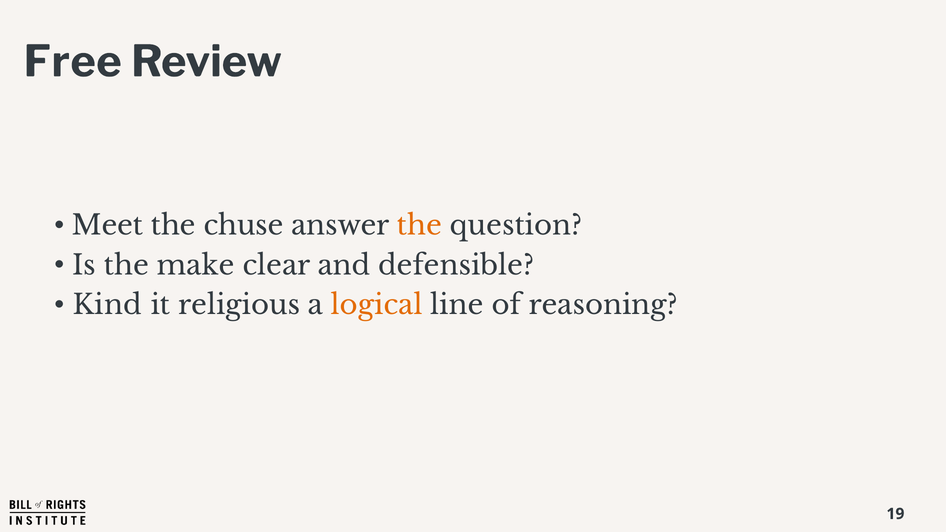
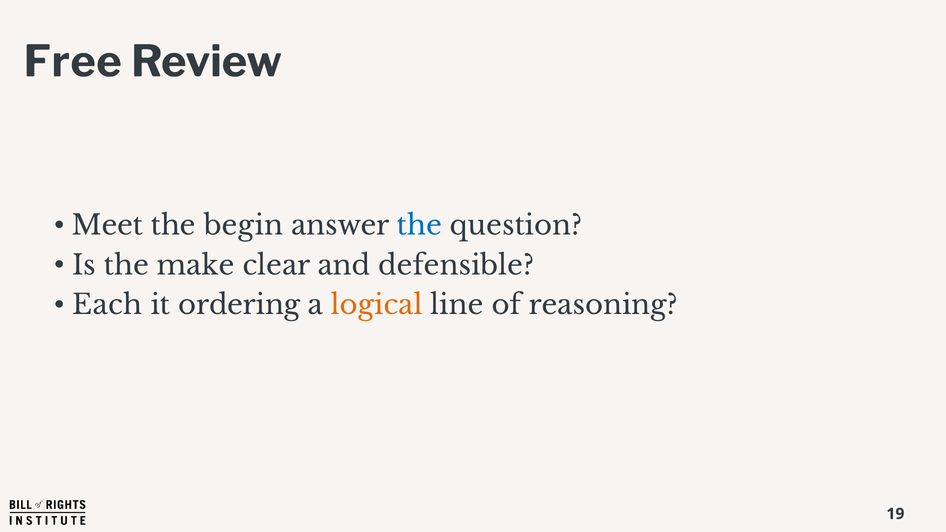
chuse: chuse -> begin
the at (419, 226) colour: orange -> blue
Kind: Kind -> Each
religious: religious -> ordering
